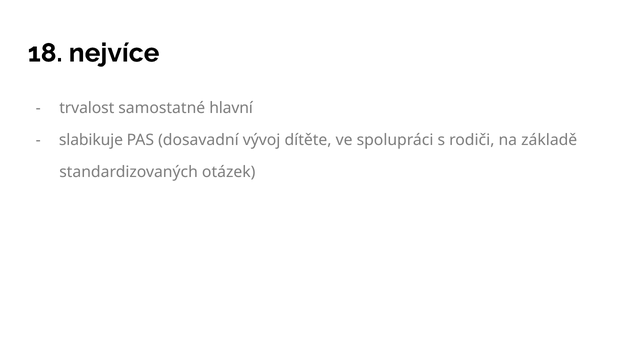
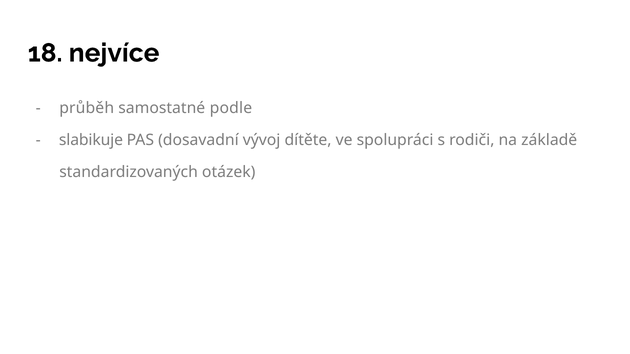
trvalost: trvalost -> průběh
hlavní: hlavní -> podle
